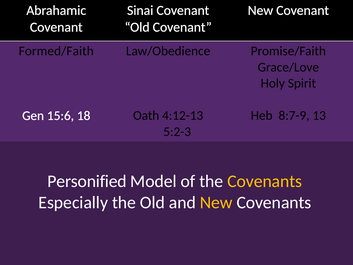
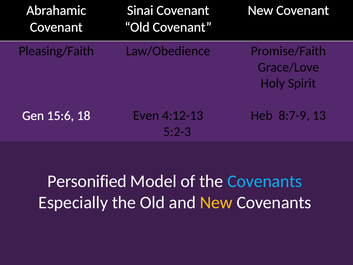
Formed/Faith: Formed/Faith -> Pleasing/Faith
Oath: Oath -> Even
Covenants at (265, 181) colour: yellow -> light blue
